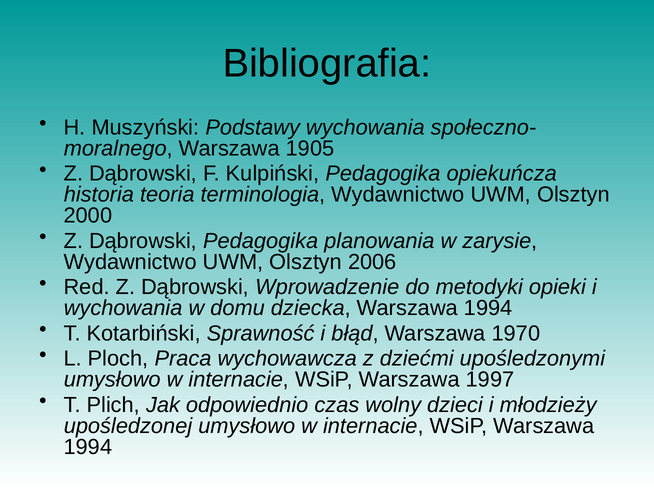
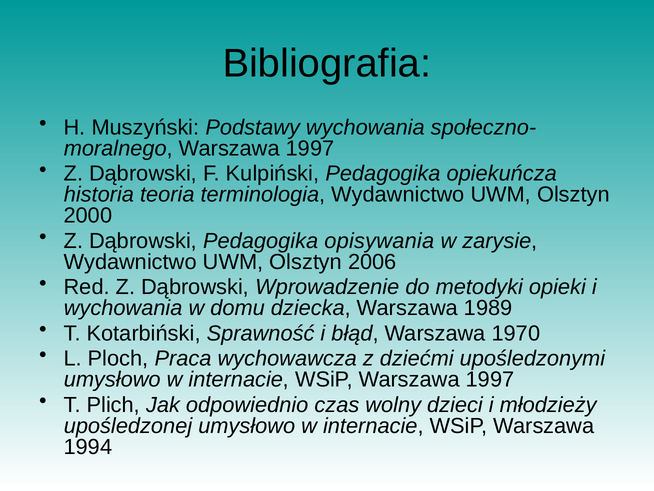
1905 at (310, 148): 1905 -> 1997
planowania: planowania -> opisywania
dziecka Warszawa 1994: 1994 -> 1989
